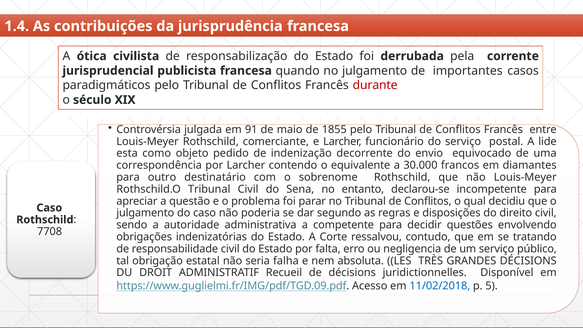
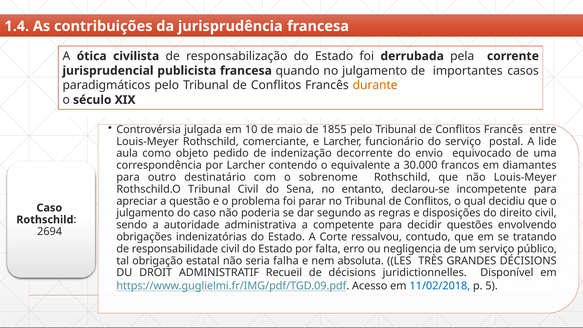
durante colour: red -> orange
91: 91 -> 10
esta: esta -> aula
7708: 7708 -> 2694
